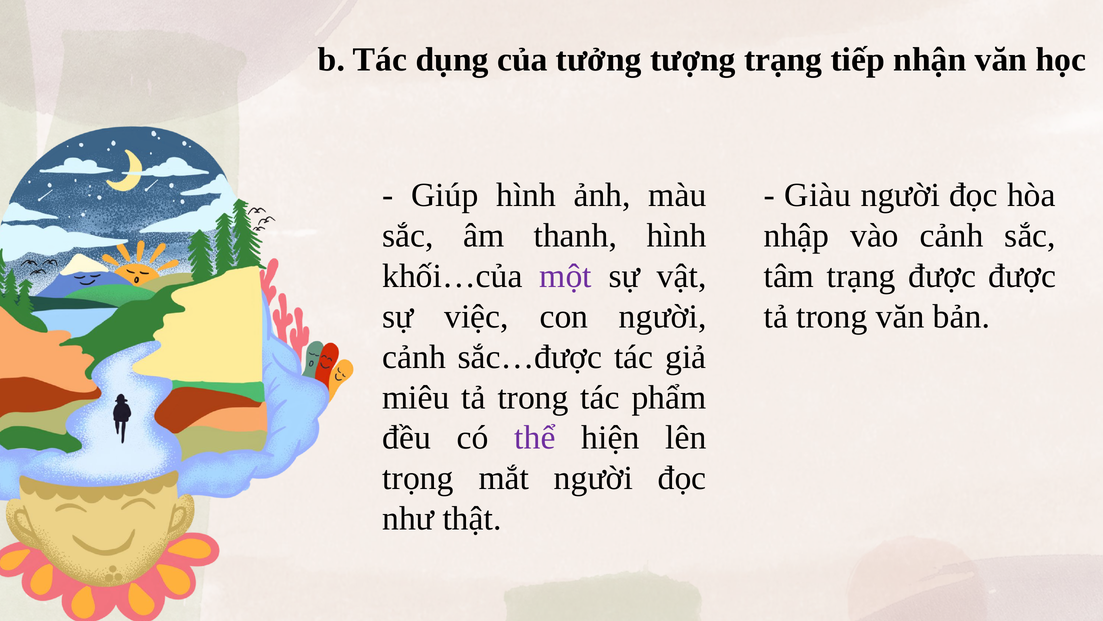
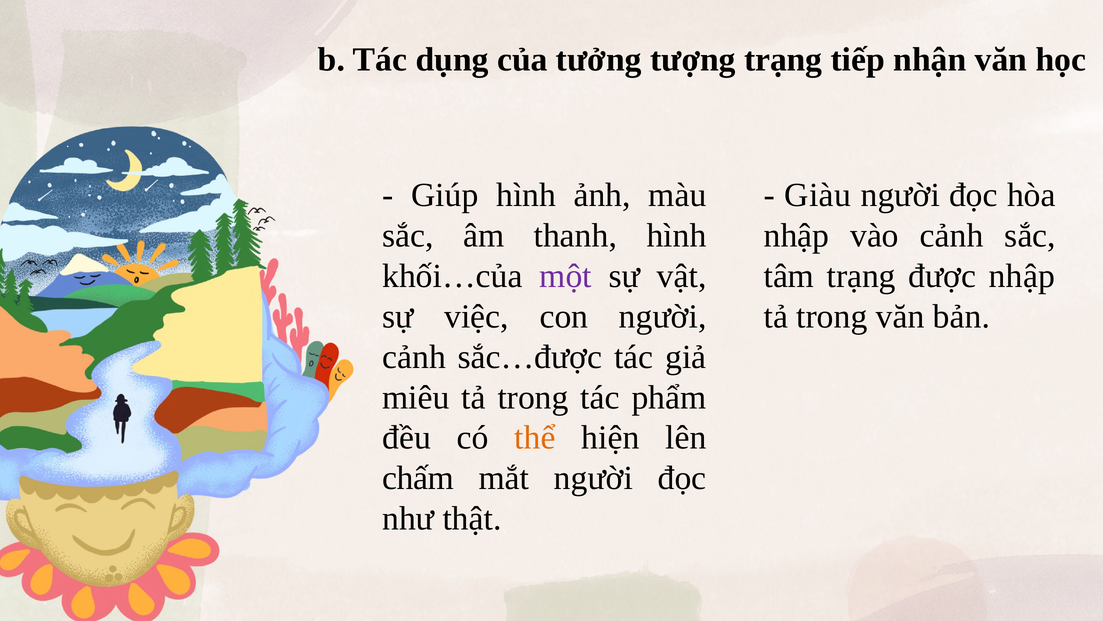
được được: được -> nhập
thể colour: purple -> orange
trọng: trọng -> chấm
